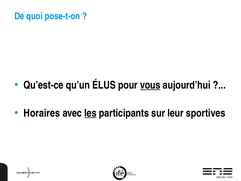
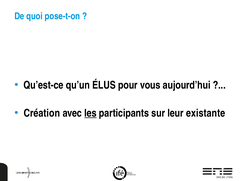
vous underline: present -> none
Horaires: Horaires -> Création
sportives: sportives -> existante
